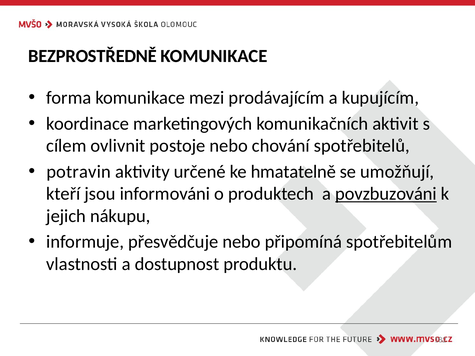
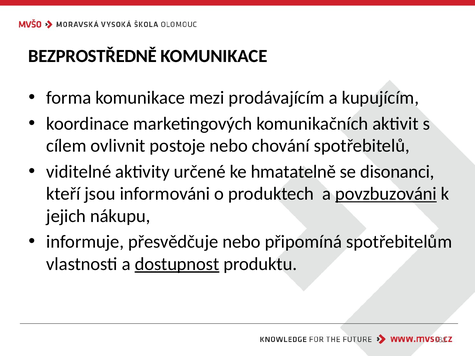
potravin: potravin -> viditelné
umožňují: umožňují -> disonanci
dostupnost underline: none -> present
